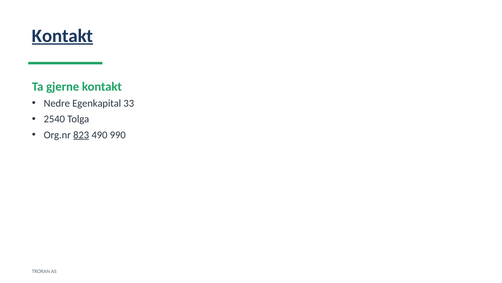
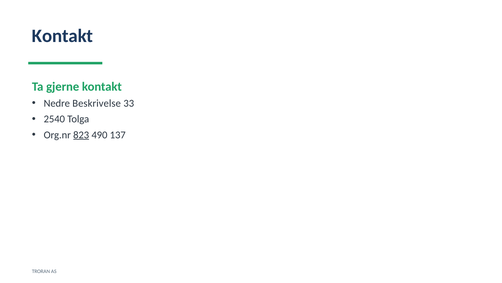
Kontakt at (63, 36) underline: present -> none
Egenkapital: Egenkapital -> Beskrivelse
990: 990 -> 137
